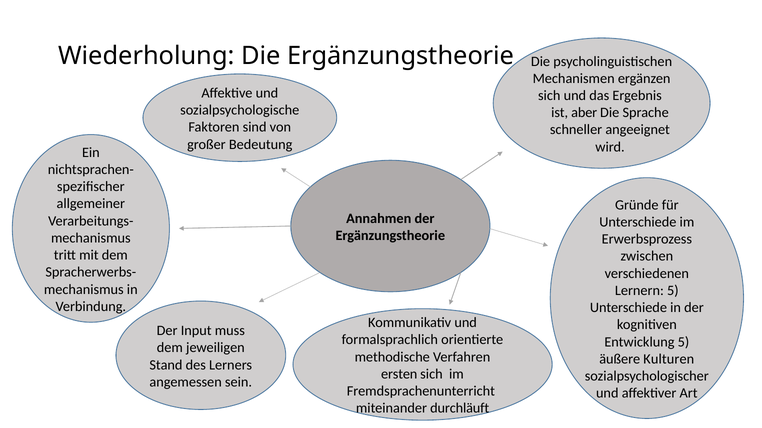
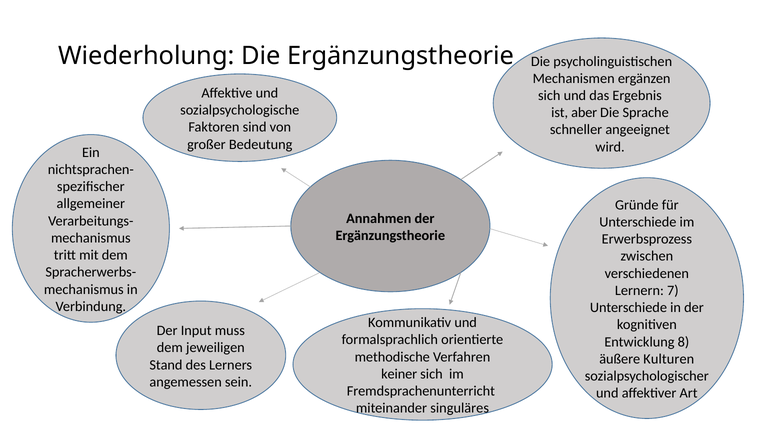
Lernern 5: 5 -> 7
Entwicklung 5: 5 -> 8
ersten: ersten -> keiner
durchläuft: durchläuft -> singuläres
